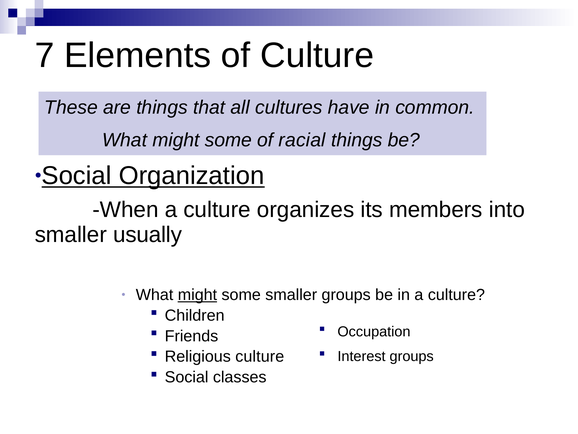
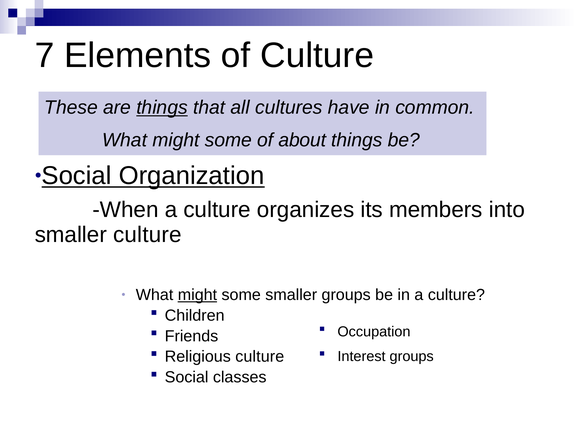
things at (162, 107) underline: none -> present
racial: racial -> about
smaller usually: usually -> culture
